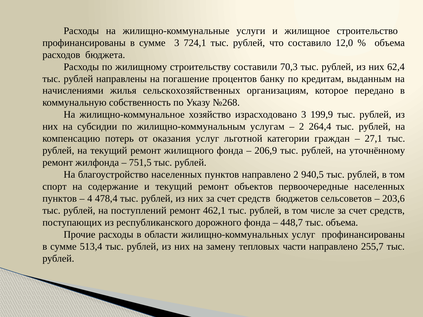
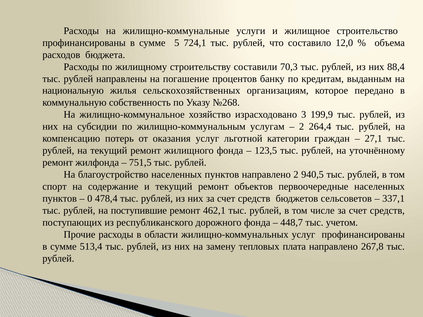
сумме 3: 3 -> 5
62,4: 62,4 -> 88,4
начислениями: начислениями -> национальную
206,9: 206,9 -> 123,5
4: 4 -> 0
203,6: 203,6 -> 337,1
поступлений: поступлений -> поступившие
тыс объема: объема -> учетом
части: части -> плата
255,7: 255,7 -> 267,8
